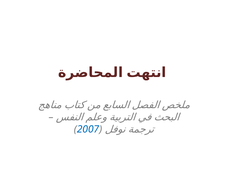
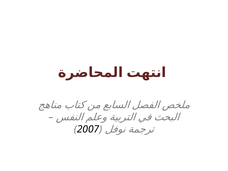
2007 colour: blue -> black
